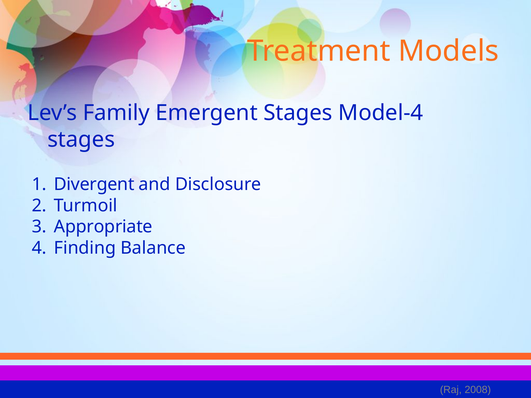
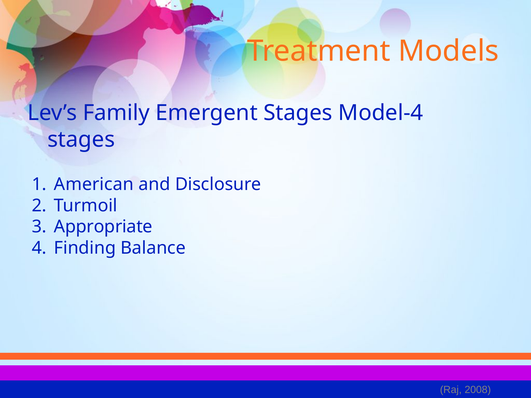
Divergent: Divergent -> American
